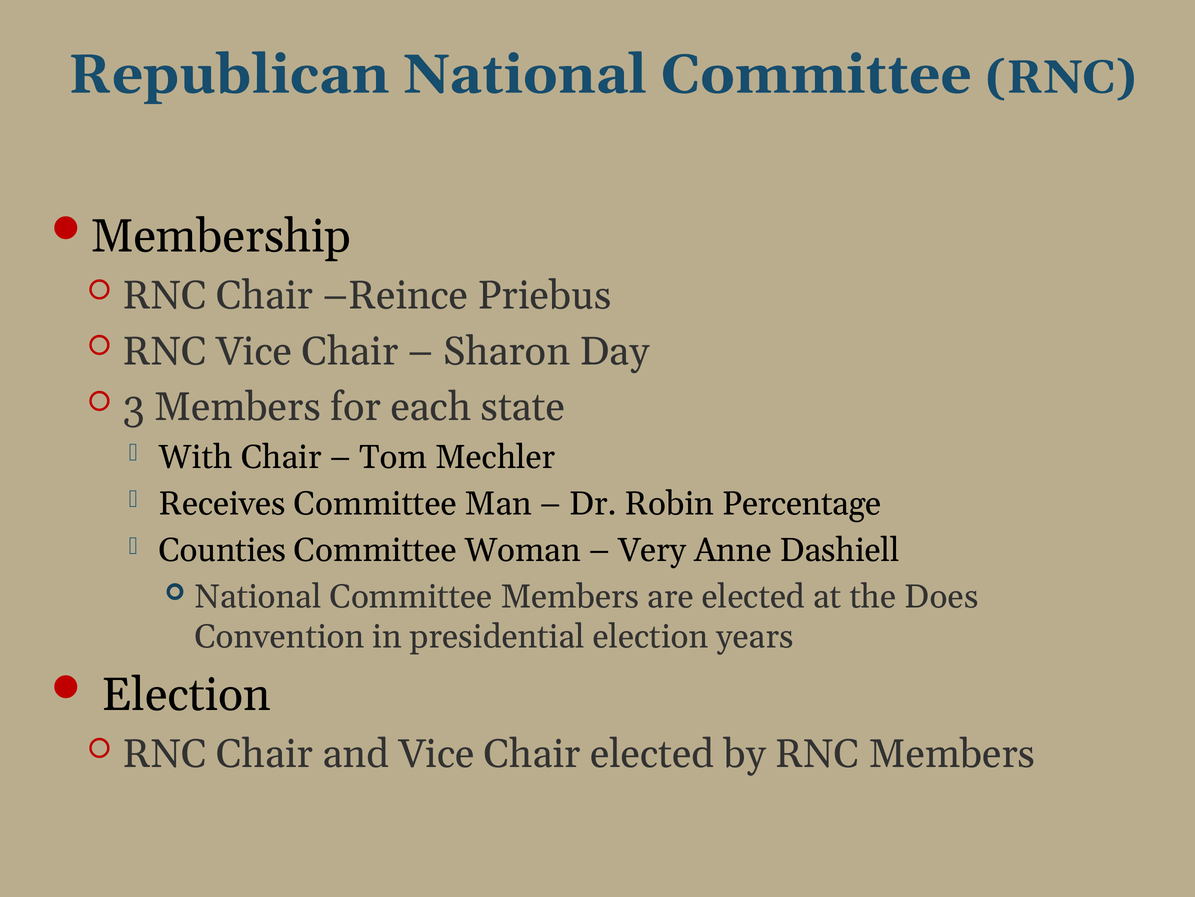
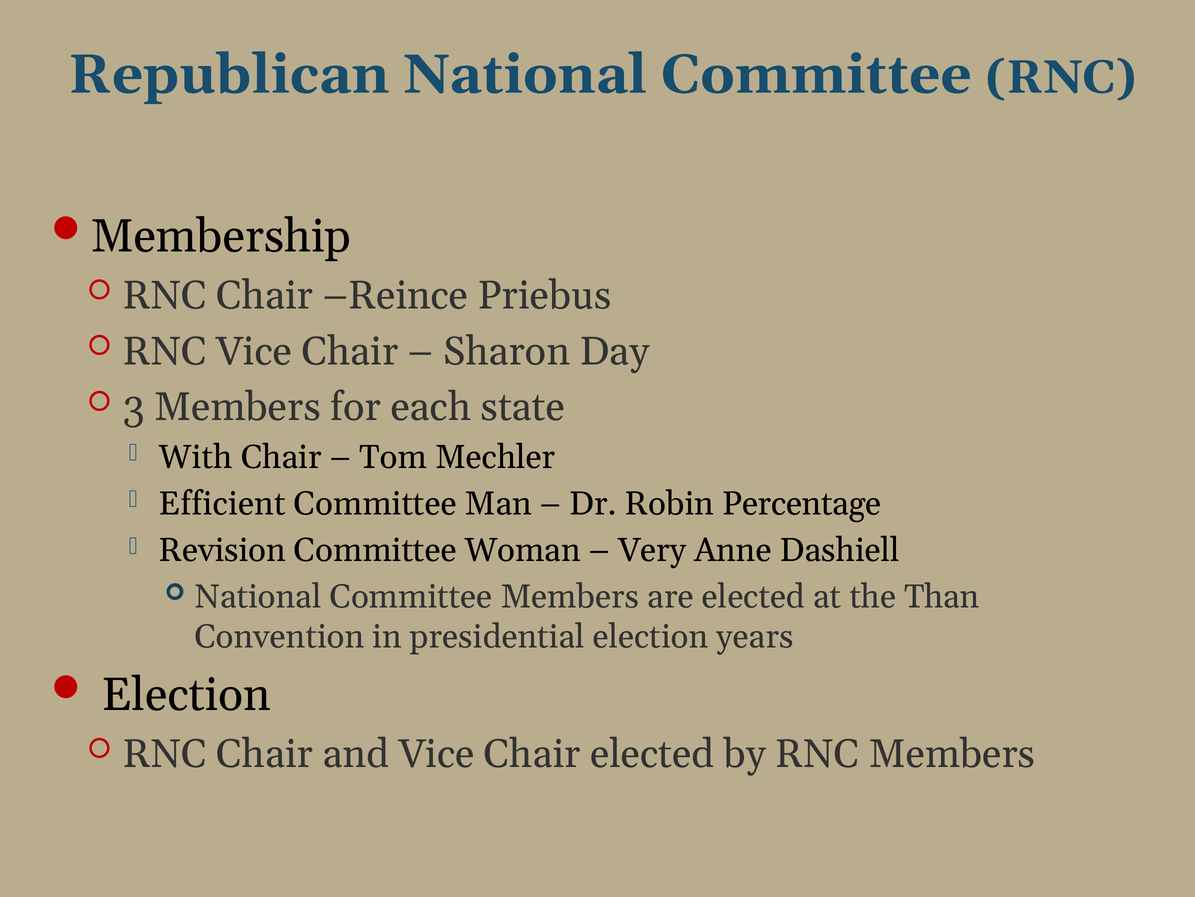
Receives: Receives -> Efficient
Counties: Counties -> Revision
Does: Does -> Than
